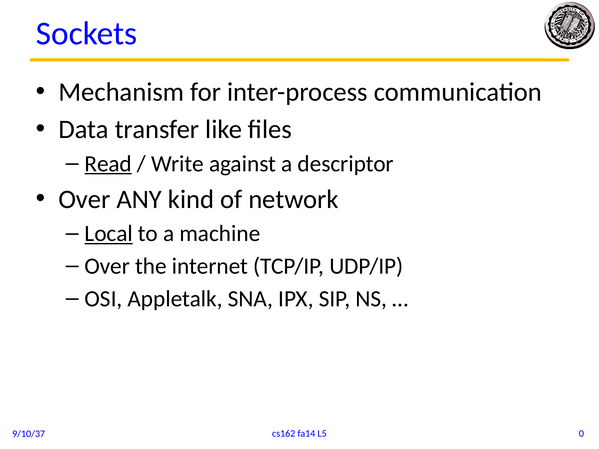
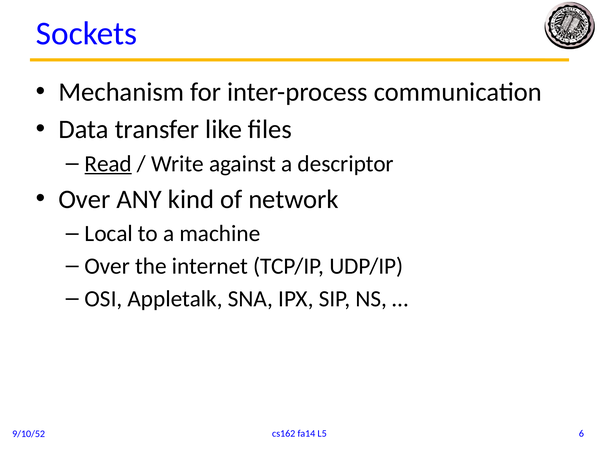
Local underline: present -> none
0: 0 -> 6
9/10/37: 9/10/37 -> 9/10/52
